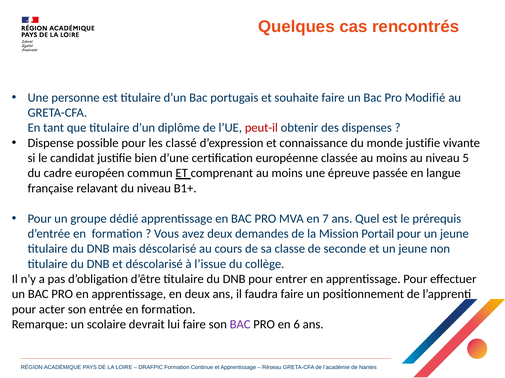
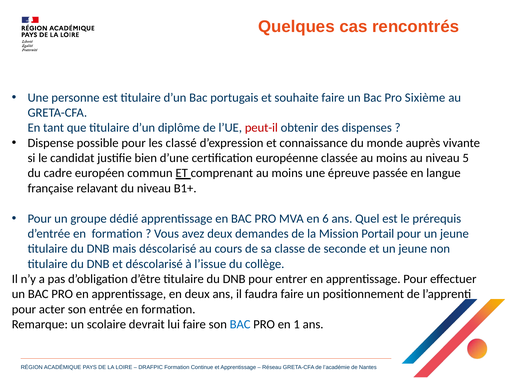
Modifié: Modifié -> Sixième
monde justifie: justifie -> auprès
en 7: 7 -> 6
BAC at (240, 325) colour: purple -> blue
PRO en 6: 6 -> 1
